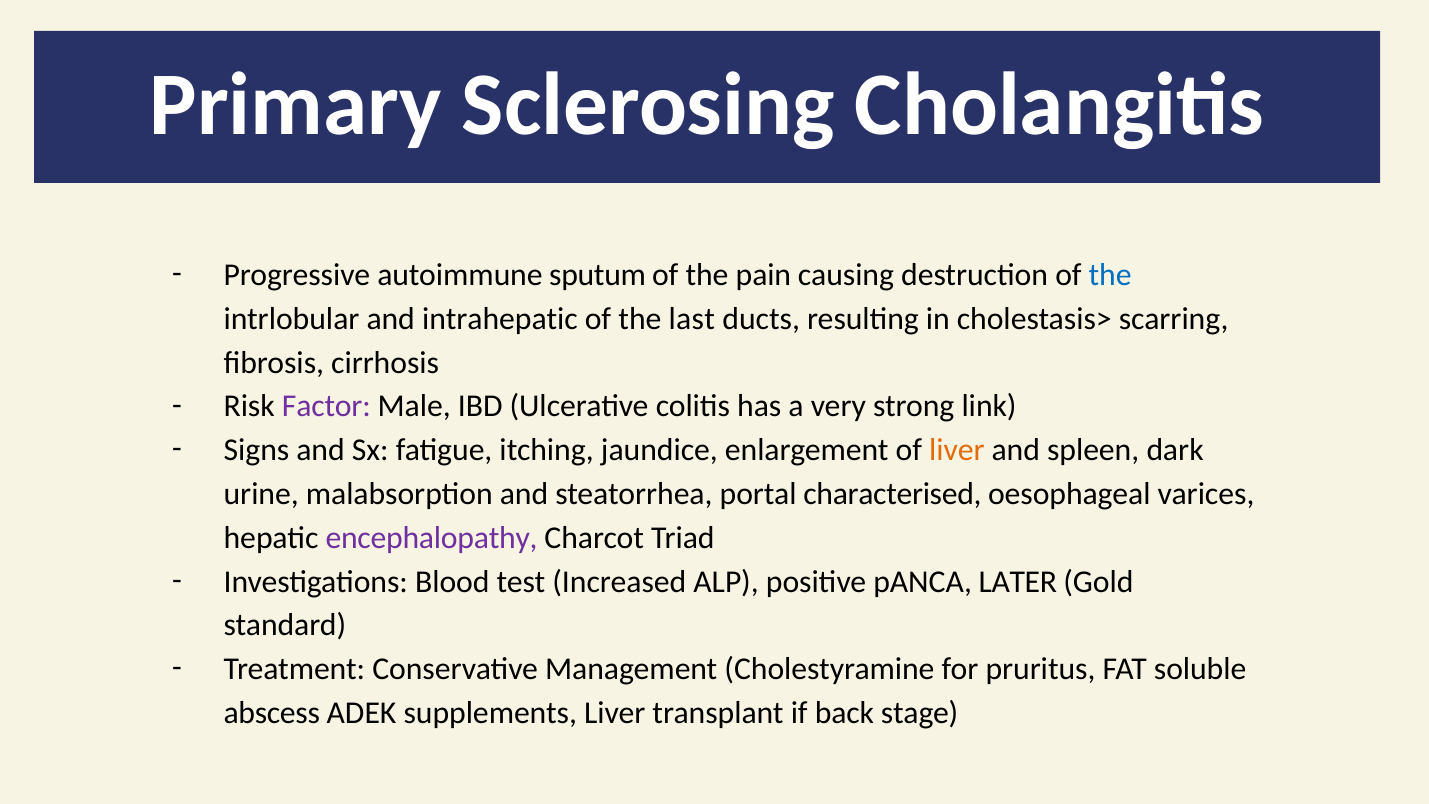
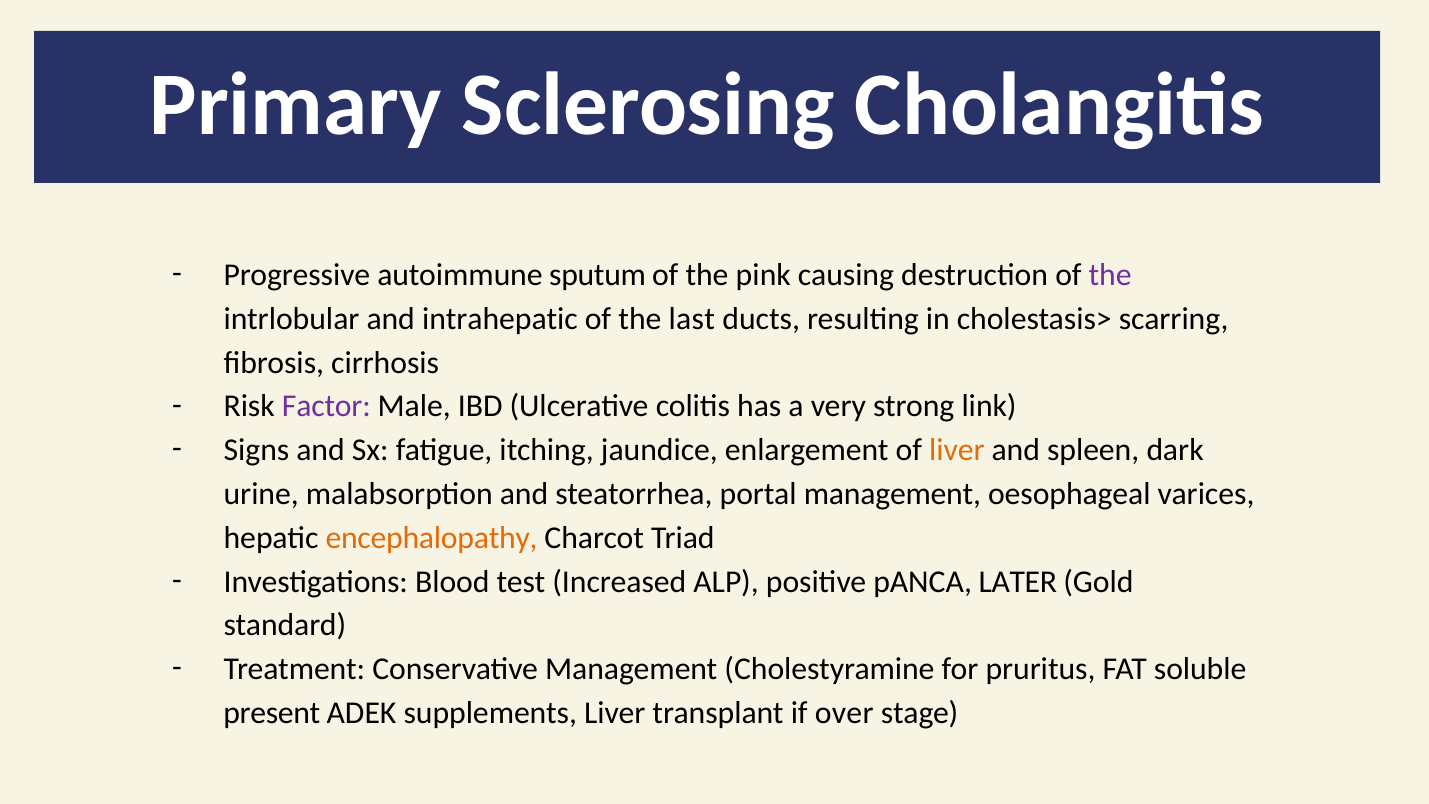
pain: pain -> pink
the at (1110, 275) colour: blue -> purple
portal characterised: characterised -> management
encephalopathy colour: purple -> orange
abscess: abscess -> present
back: back -> over
